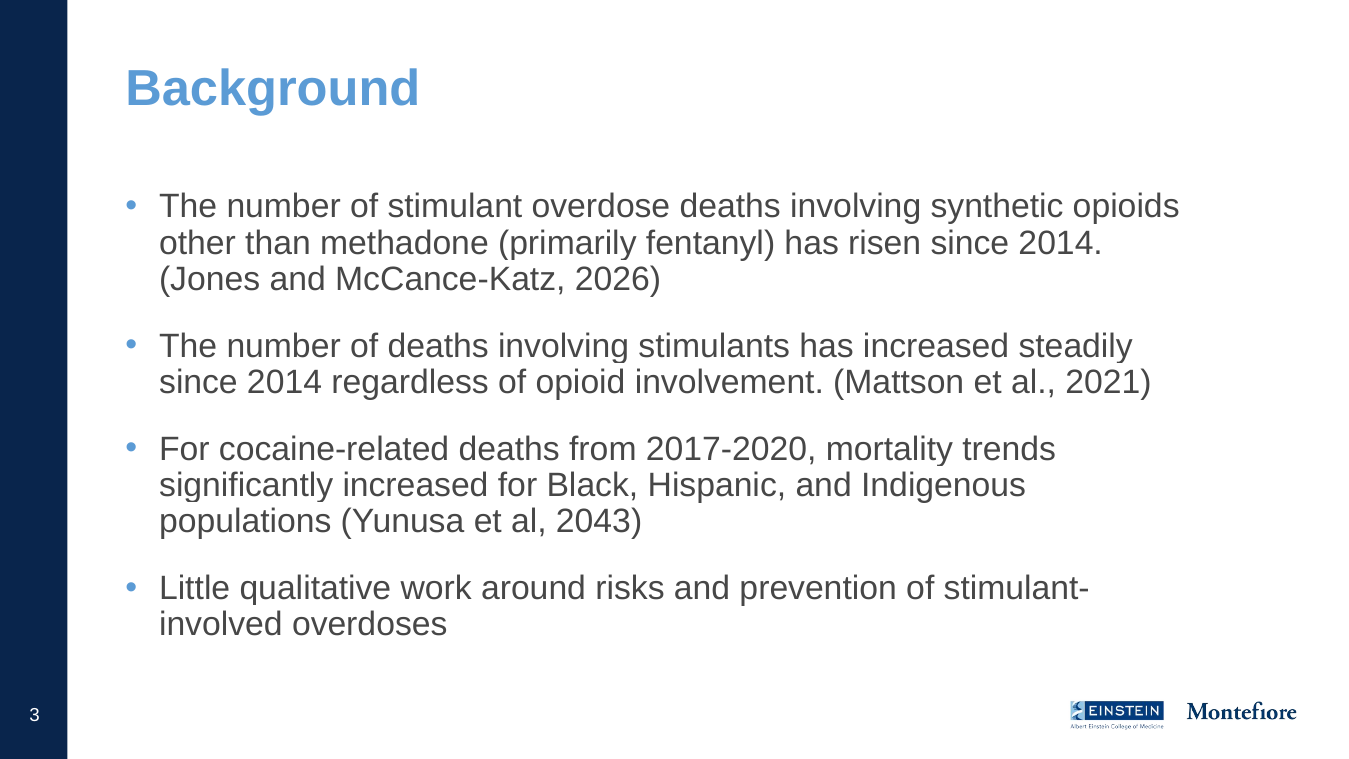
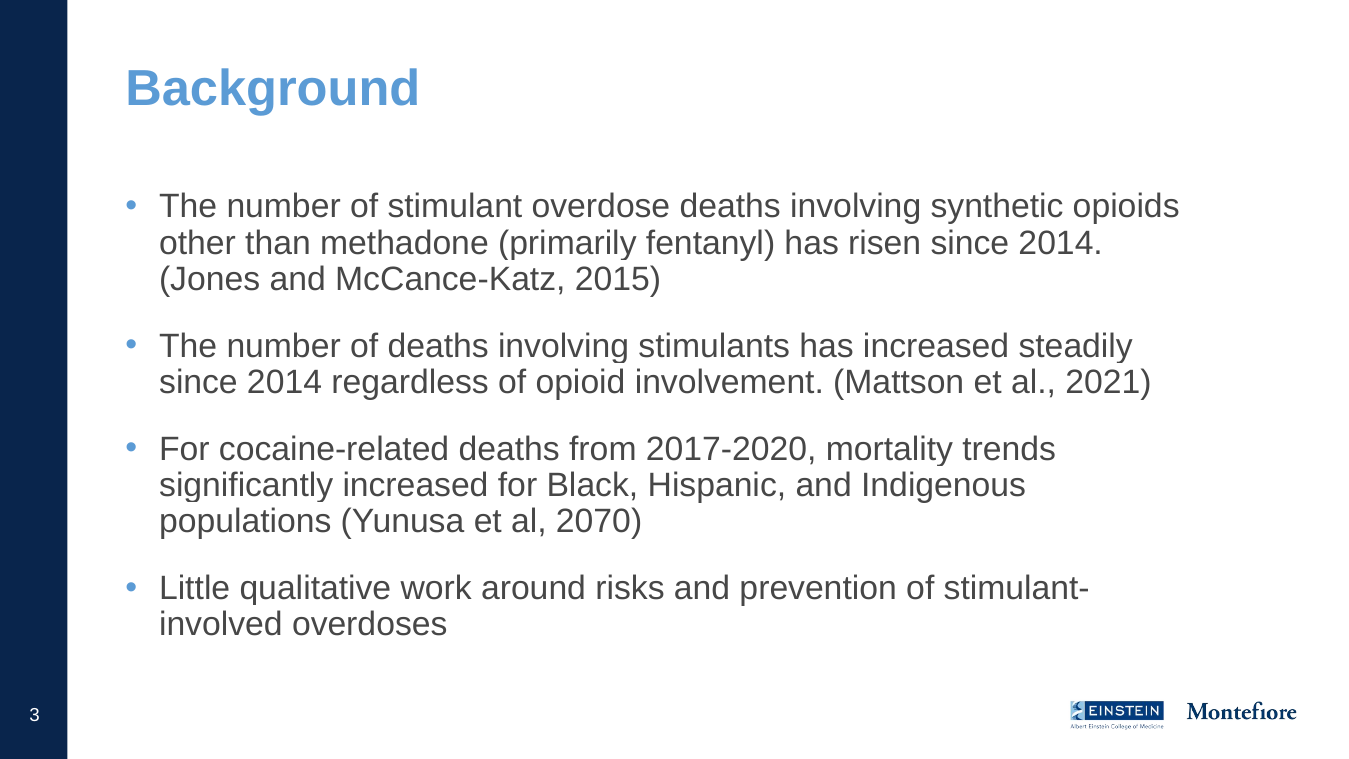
2026: 2026 -> 2015
2043: 2043 -> 2070
